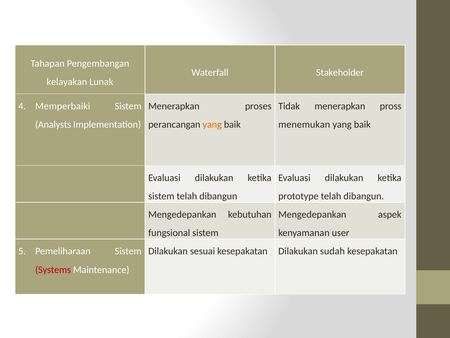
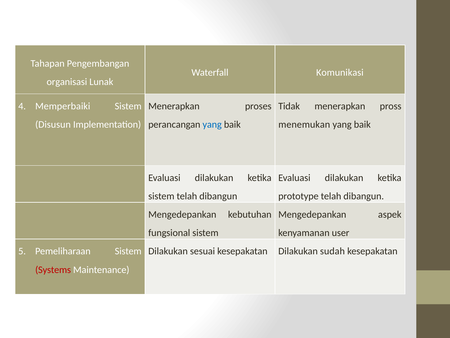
Stakeholder: Stakeholder -> Komunikasi
kelayakan: kelayakan -> organisasi
Analysts: Analysts -> Disusun
yang at (212, 124) colour: orange -> blue
